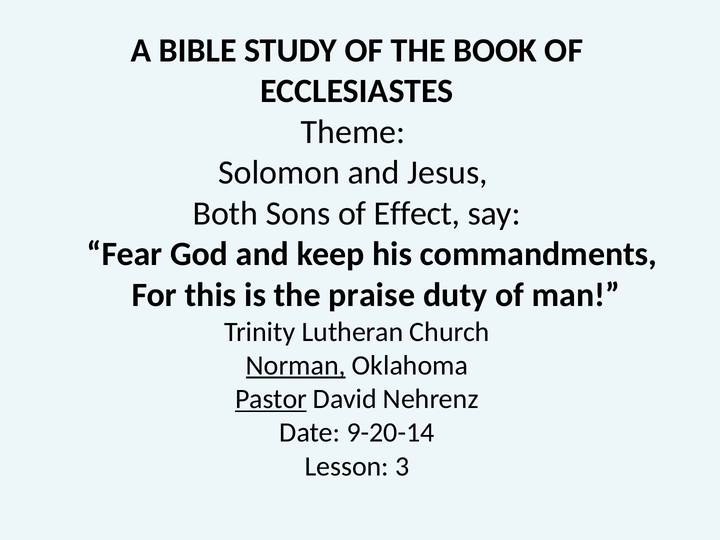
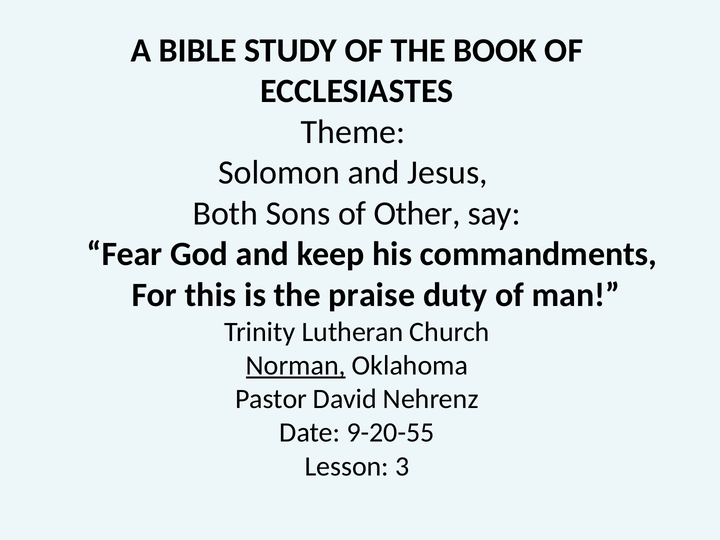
Effect: Effect -> Other
Pastor underline: present -> none
9-20-14: 9-20-14 -> 9-20-55
